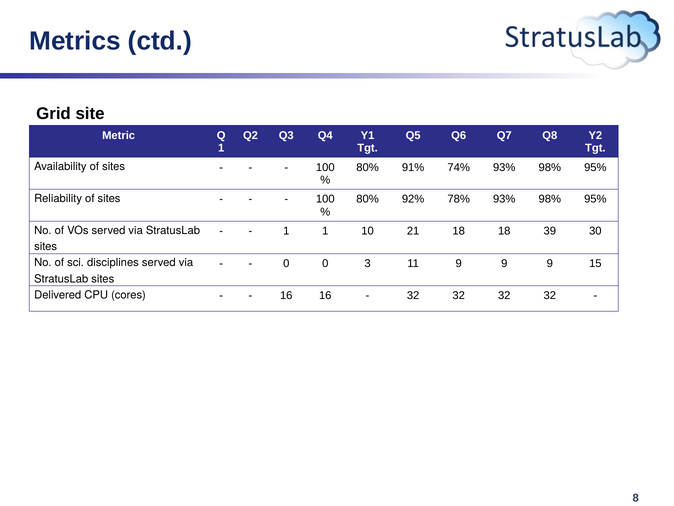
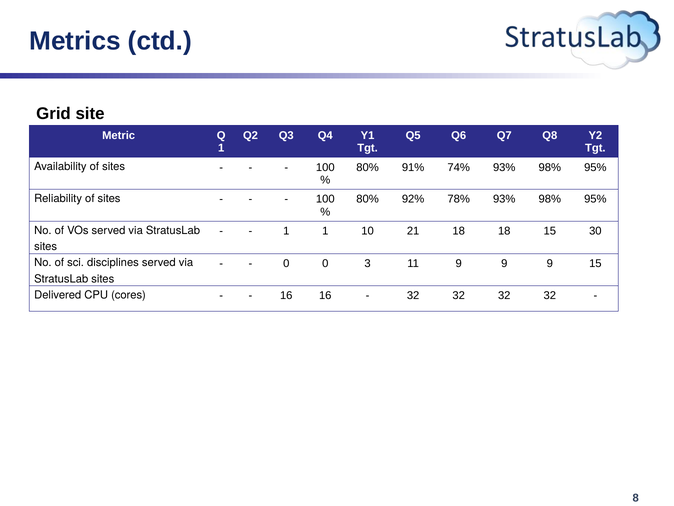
18 39: 39 -> 15
